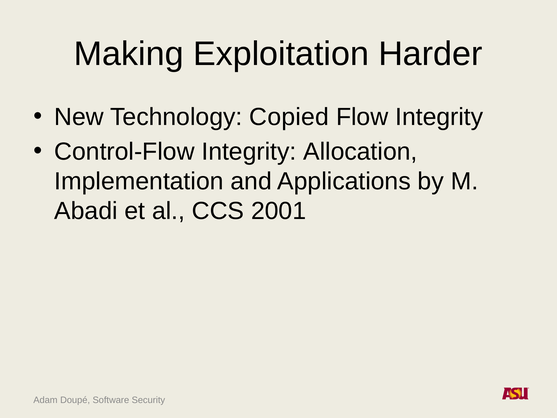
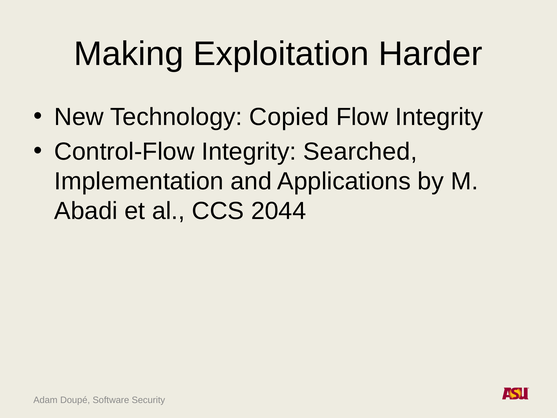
Allocation: Allocation -> Searched
2001: 2001 -> 2044
